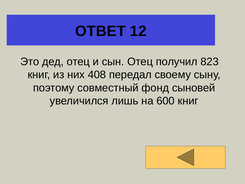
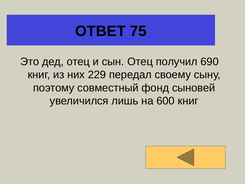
12: 12 -> 75
823: 823 -> 690
408: 408 -> 229
